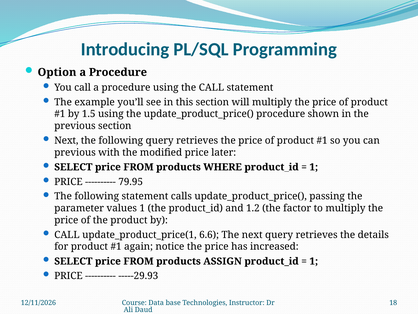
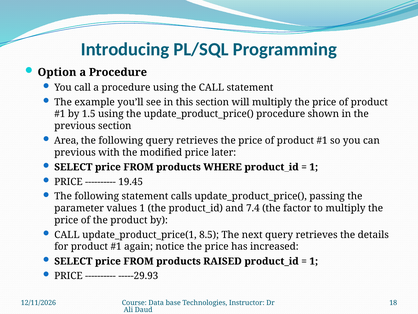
Next at (66, 140): Next -> Area
79.95: 79.95 -> 19.45
1.2: 1.2 -> 7.4
6.6: 6.6 -> 8.5
ASSIGN: ASSIGN -> RAISED
